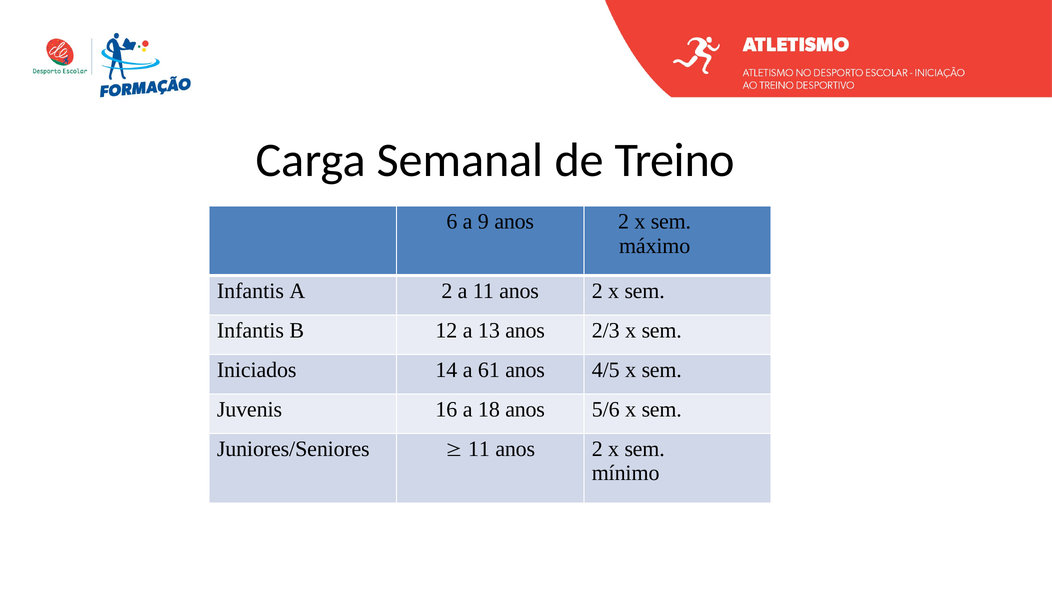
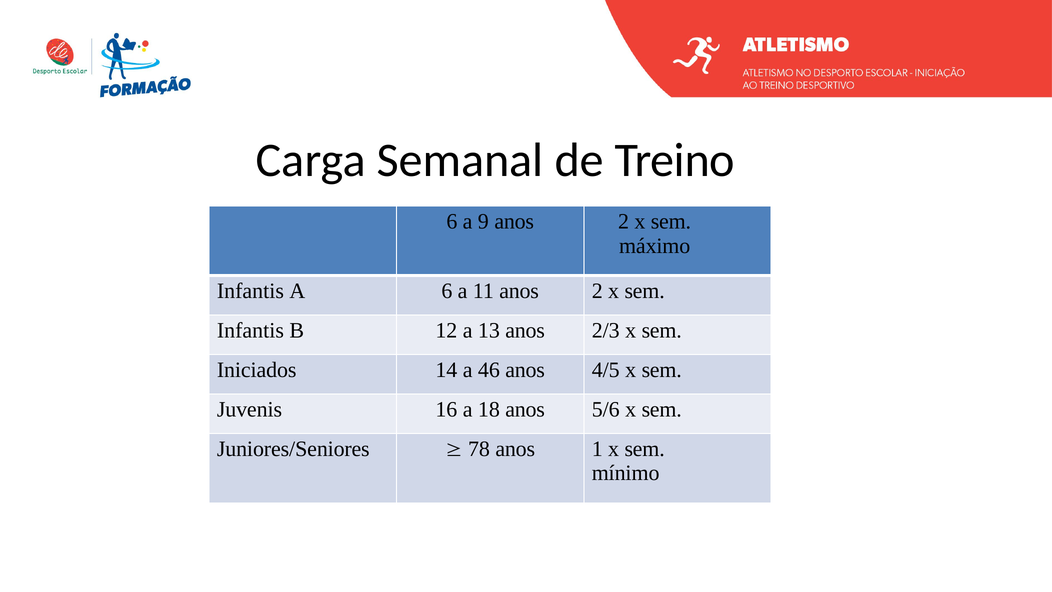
A 2: 2 -> 6
61: 61 -> 46
11 at (479, 449): 11 -> 78
2 at (597, 449): 2 -> 1
